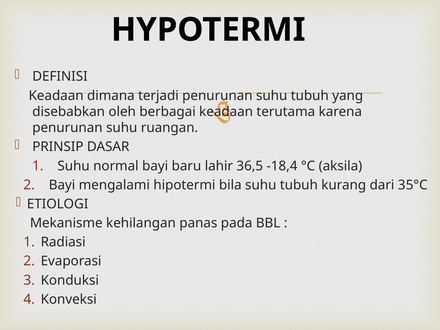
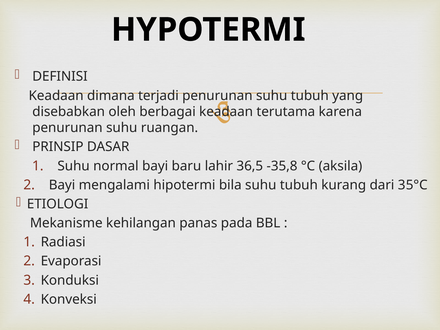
-18,4: -18,4 -> -35,8
